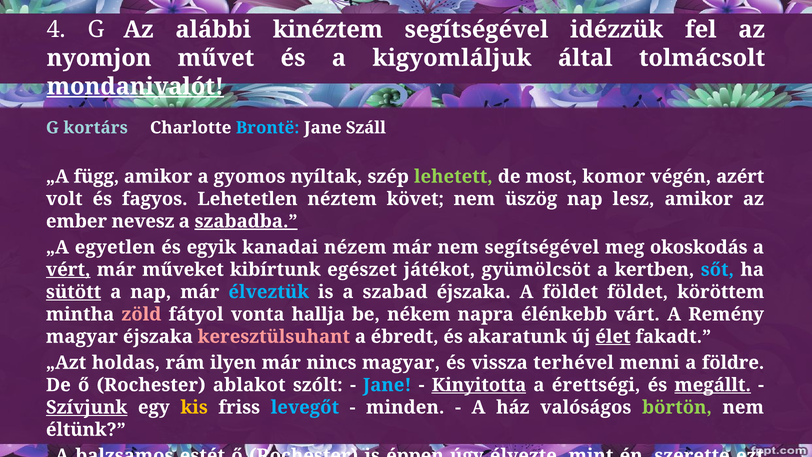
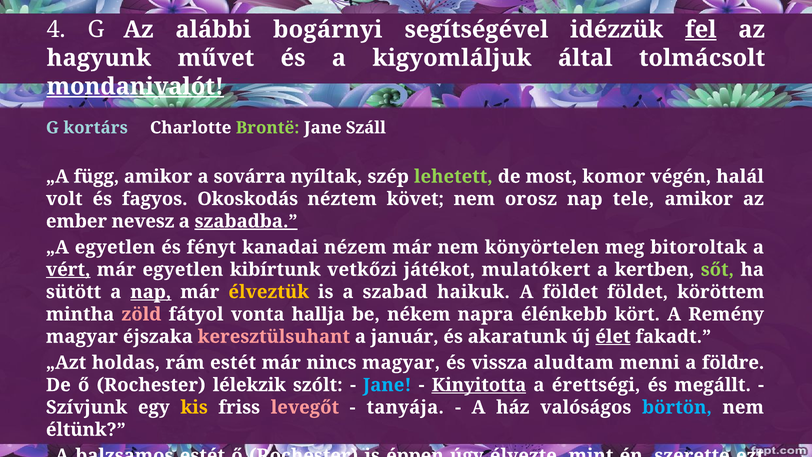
kinéztem: kinéztem -> bogárnyi
fel underline: none -> present
nyomjon: nyomjon -> hagyunk
Brontë colour: light blue -> light green
gyomos: gyomos -> sovárra
azért: azért -> halál
Lehetetlen: Lehetetlen -> Okoskodás
üszög: üszög -> orosz
lesz: lesz -> tele
egyik: egyik -> fényt
nem segítségével: segítségével -> könyörtelen
okoskodás: okoskodás -> bitoroltak
már műveket: műveket -> egyetlen
egészet: egészet -> vetkőzi
gyümölcsöt: gyümölcsöt -> mulatókert
sőt colour: light blue -> light green
sütött underline: present -> none
nap at (151, 292) underline: none -> present
élveztük colour: light blue -> yellow
szabad éjszaka: éjszaka -> haikuk
várt: várt -> kört
ébredt: ébredt -> január
rám ilyen: ilyen -> estét
terhével: terhével -> aludtam
ablakot: ablakot -> lélekzik
megállt underline: present -> none
Szívjunk underline: present -> none
levegőt colour: light blue -> pink
minden: minden -> tanyája
börtön colour: light green -> light blue
